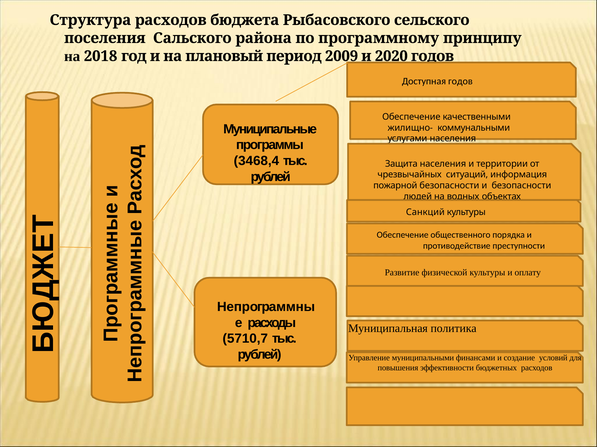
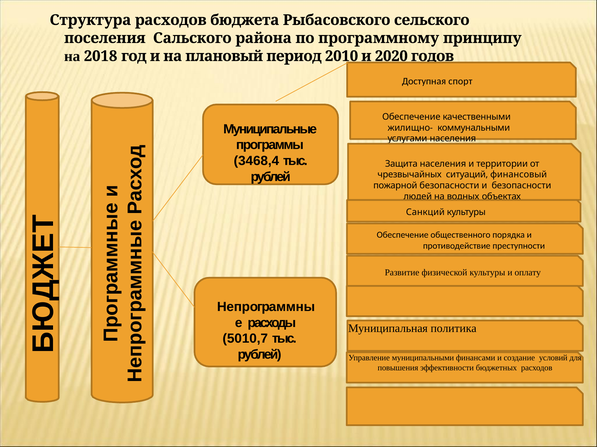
2009: 2009 -> 2010
Доступная годов: годов -> спорт
информация: информация -> финансовый
5710,7: 5710,7 -> 5010,7
